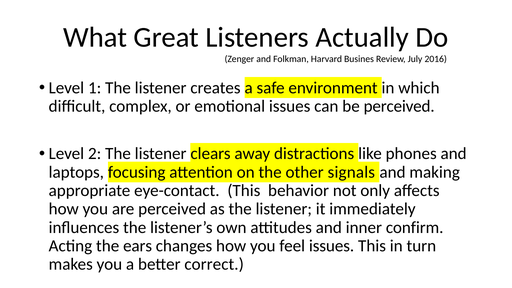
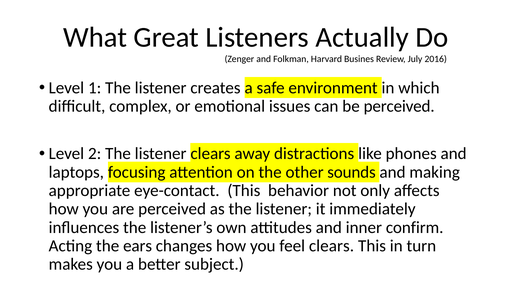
signals: signals -> sounds
feel issues: issues -> clears
correct: correct -> subject
